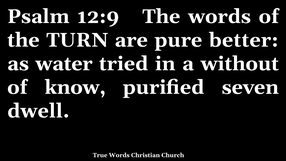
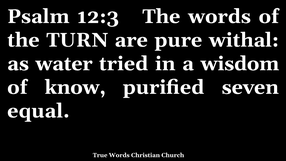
12:9: 12:9 -> 12:3
better: better -> withal
without: without -> wisdom
dwell: dwell -> equal
